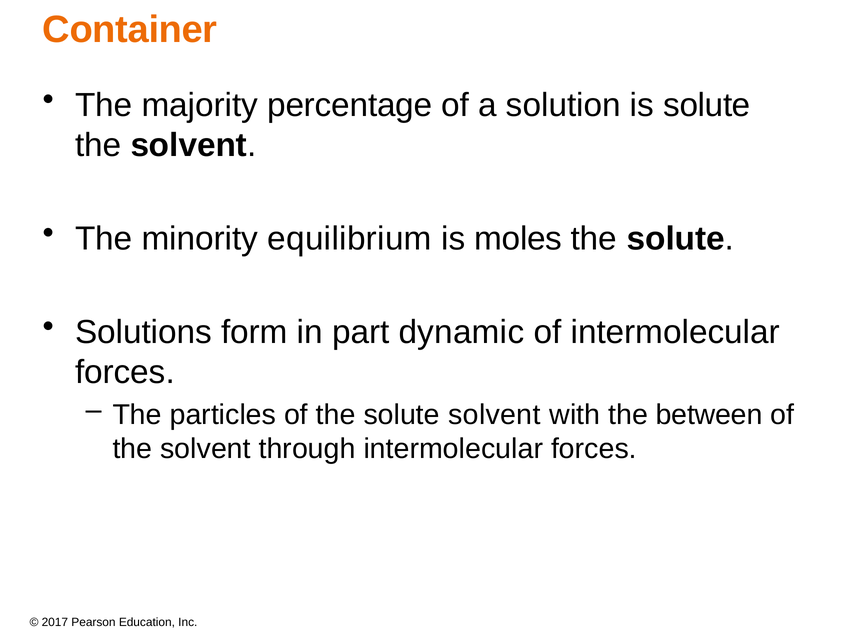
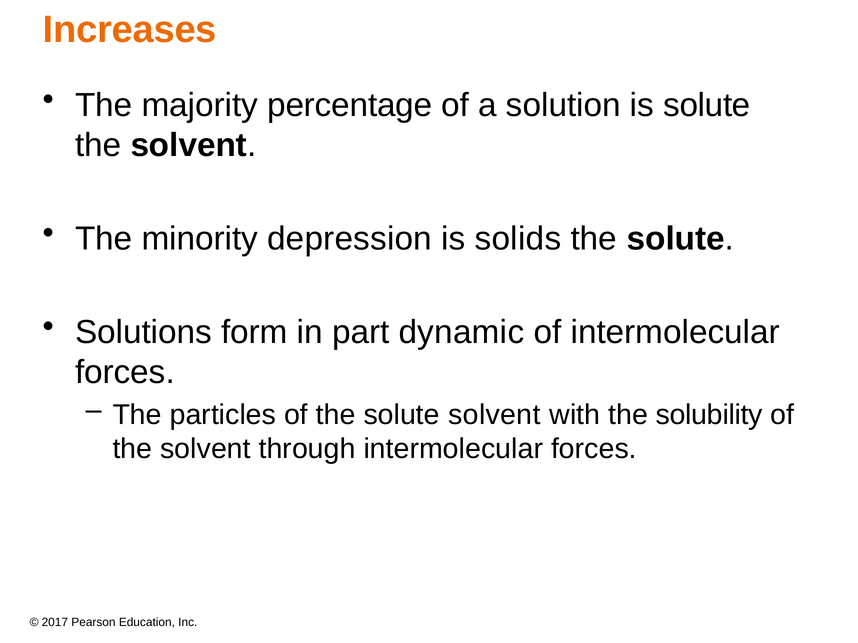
Container: Container -> Increases
equilibrium: equilibrium -> depression
moles: moles -> solids
between: between -> solubility
